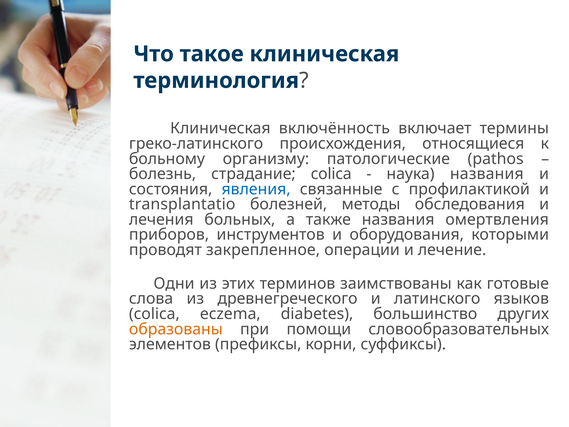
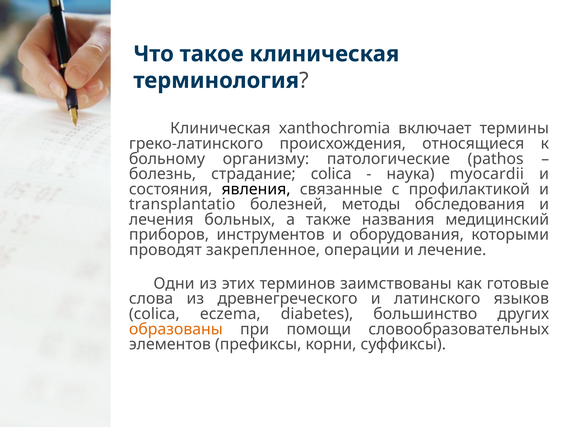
включённость: включённость -> xanthochromia
наука названия: названия -> myocardii
явления colour: blue -> black
омертвления: омертвления -> медицинский
